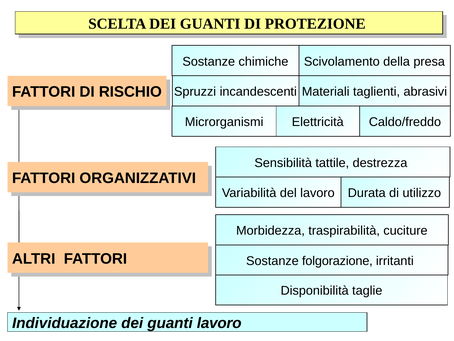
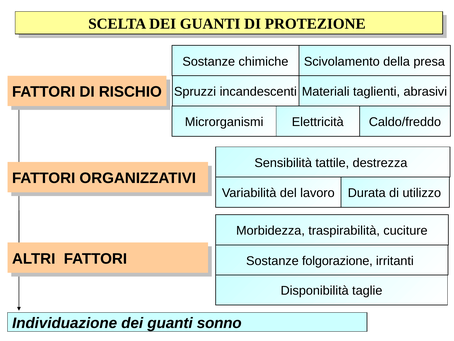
guanti lavoro: lavoro -> sonno
